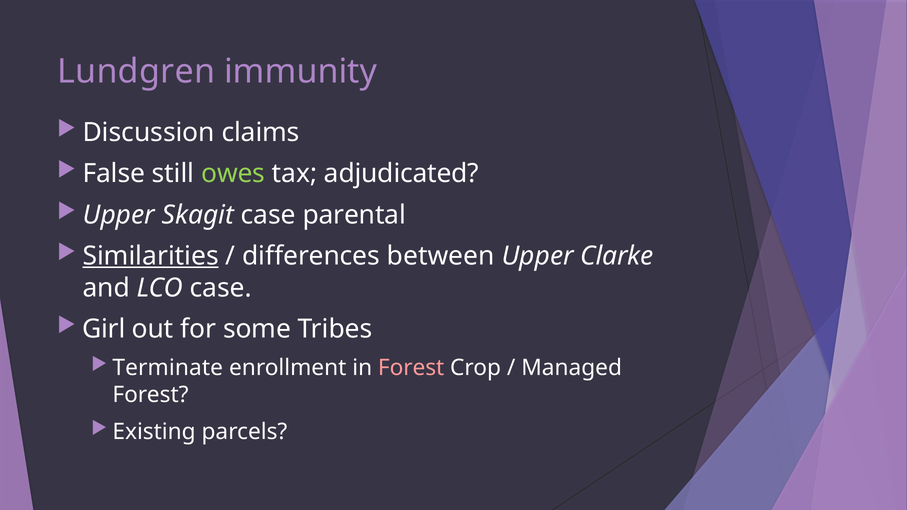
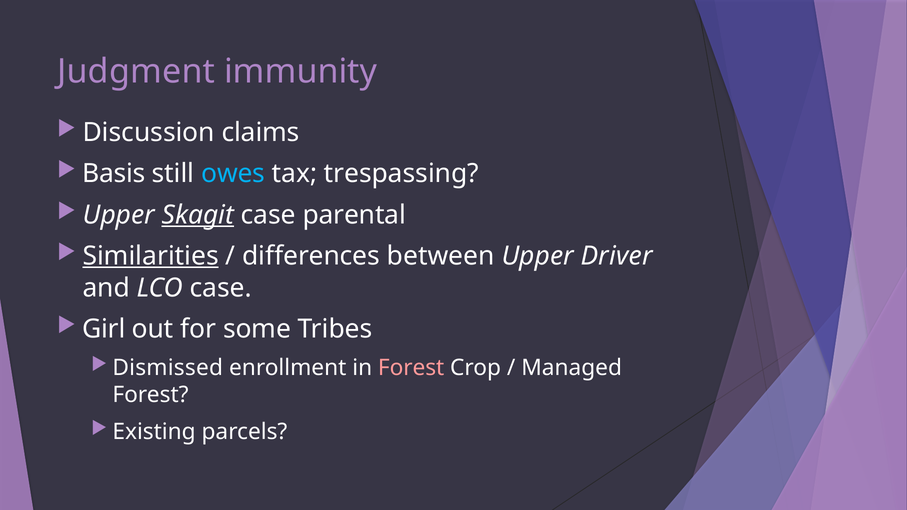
Lundgren: Lundgren -> Judgment
False: False -> Basis
owes colour: light green -> light blue
adjudicated: adjudicated -> trespassing
Skagit underline: none -> present
Clarke: Clarke -> Driver
Terminate: Terminate -> Dismissed
